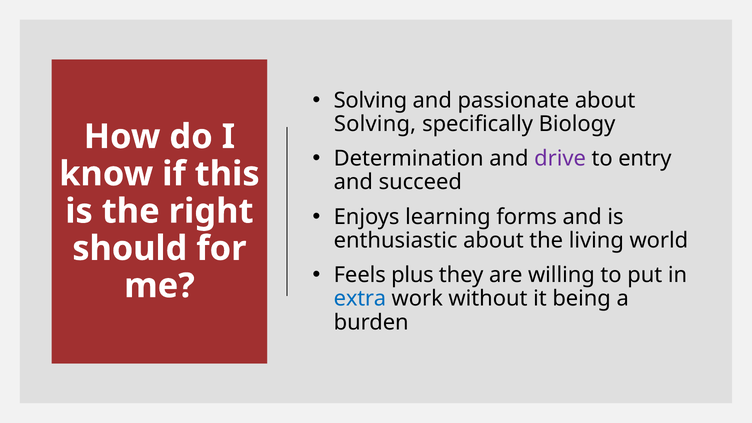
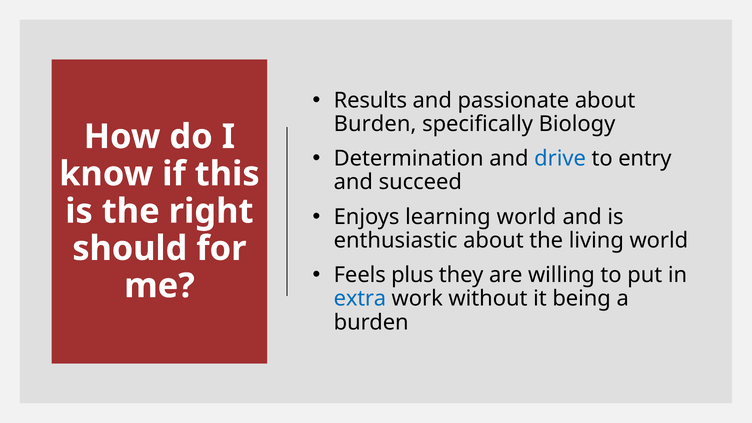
Solving at (370, 100): Solving -> Results
Solving at (375, 124): Solving -> Burden
drive colour: purple -> blue
learning forms: forms -> world
